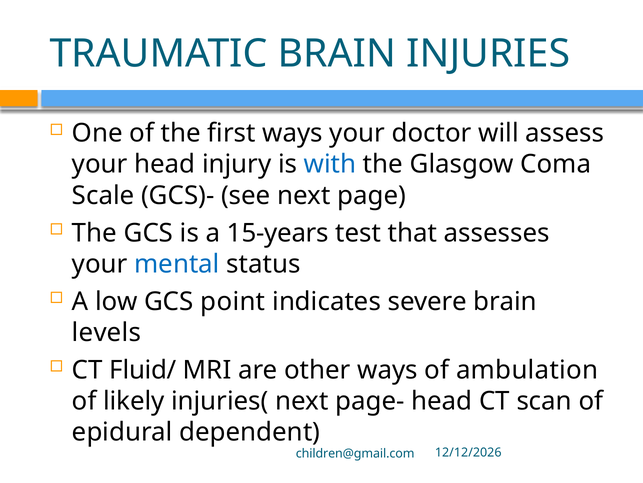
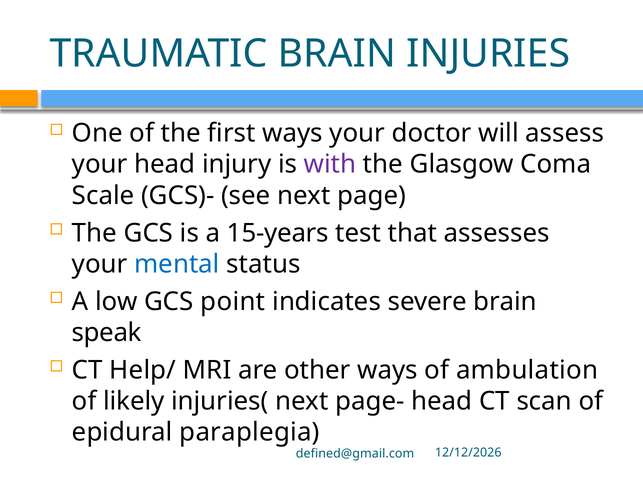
with colour: blue -> purple
levels: levels -> speak
Fluid/: Fluid/ -> Help/
dependent: dependent -> paraplegia
children@gmail.com: children@gmail.com -> defined@gmail.com
